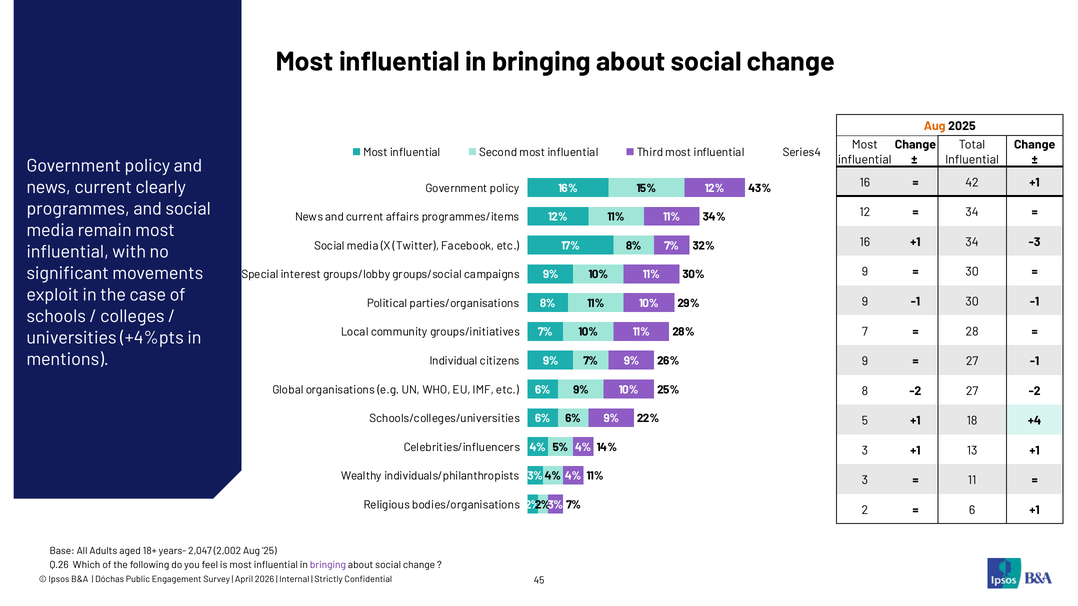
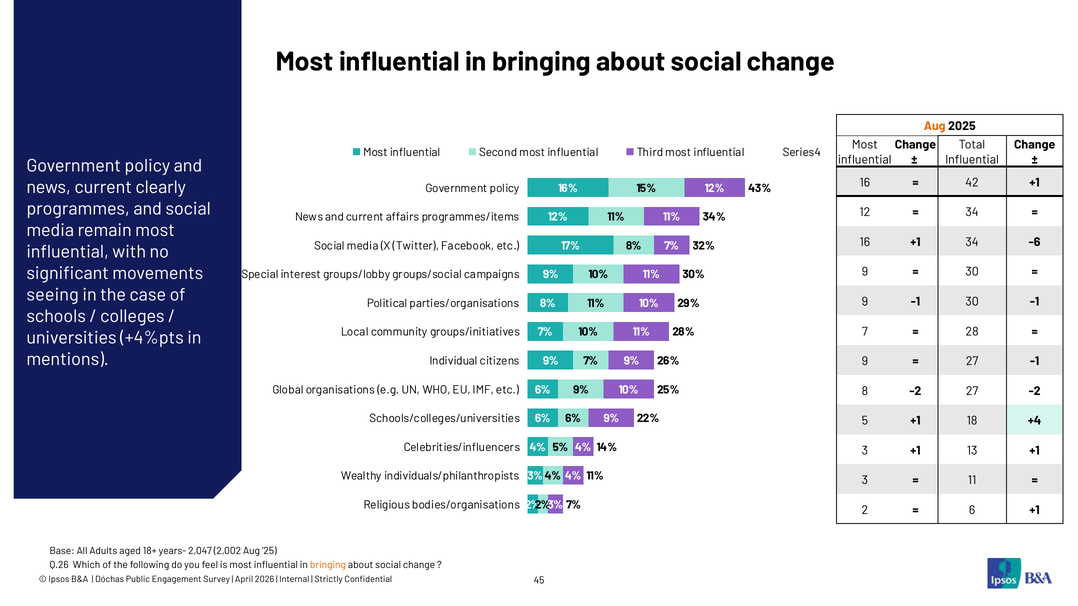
-3: -3 -> -6
exploit: exploit -> seeing
bringing at (328, 566) colour: purple -> orange
